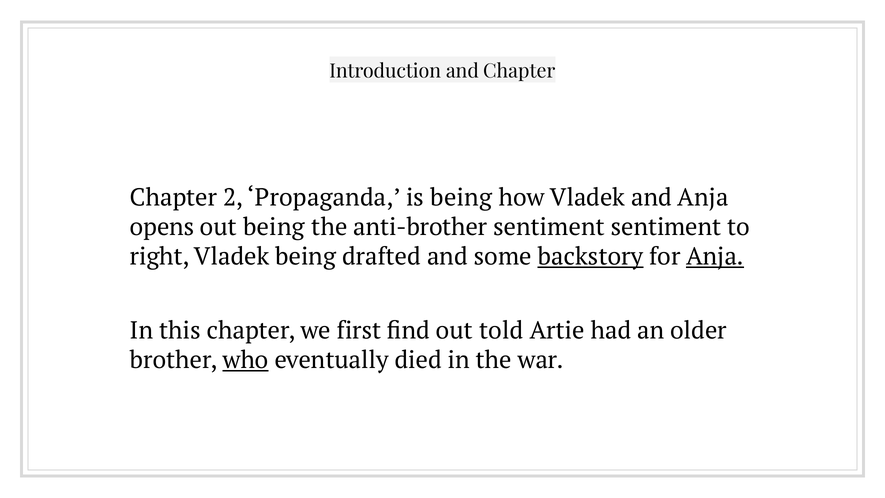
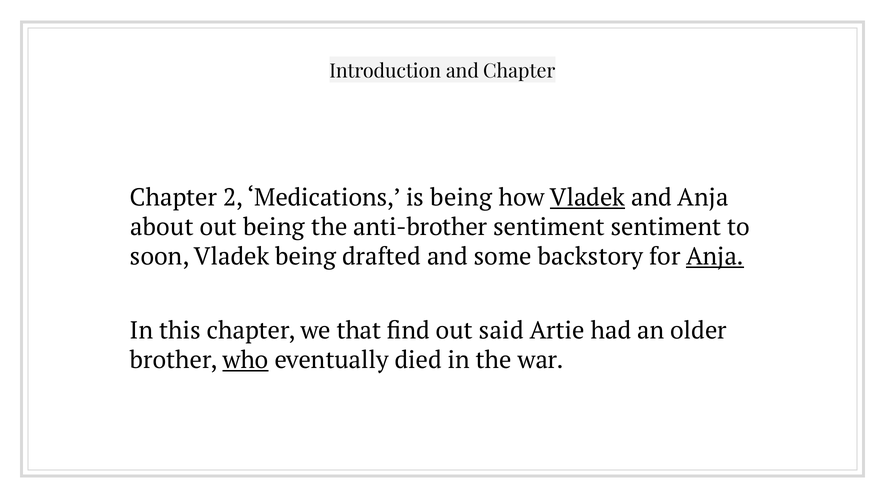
Propaganda: Propaganda -> Medications
Vladek at (588, 197) underline: none -> present
opens: opens -> about
right: right -> soon
backstory underline: present -> none
first: first -> that
told: told -> said
